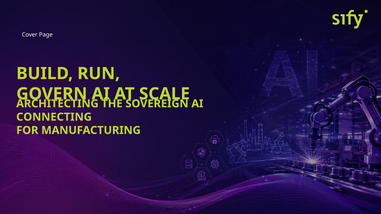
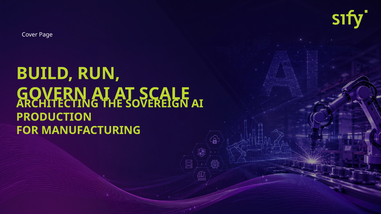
CONNECTING: CONNECTING -> PRODUCTION
